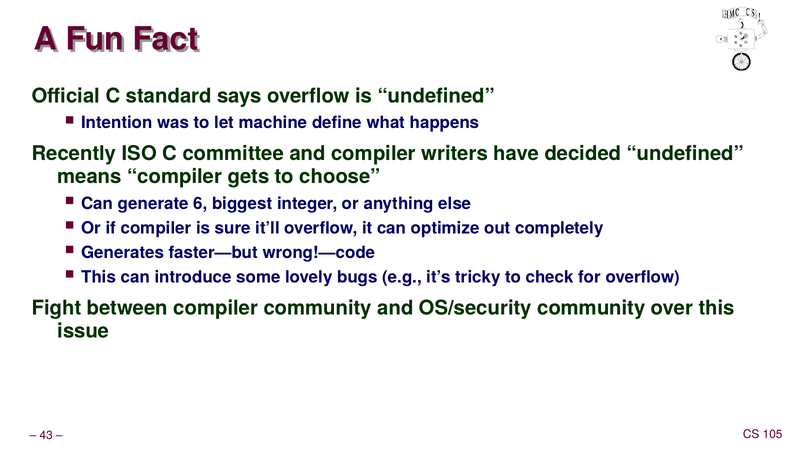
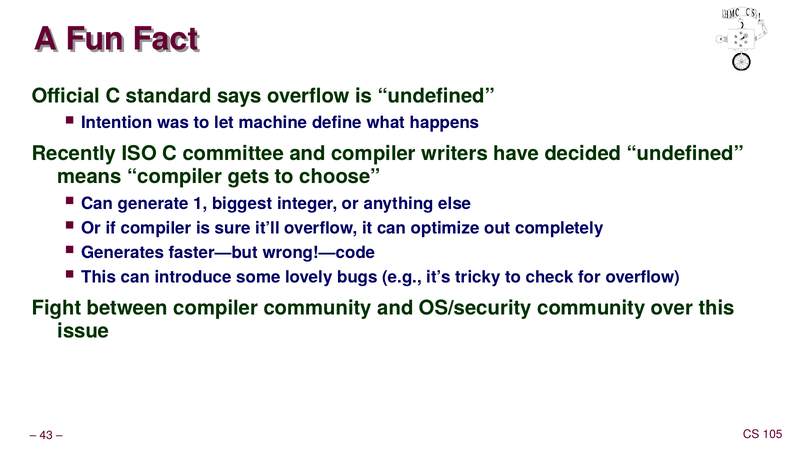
6: 6 -> 1
